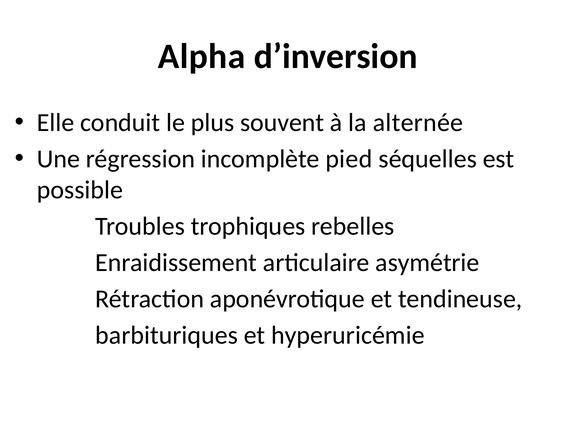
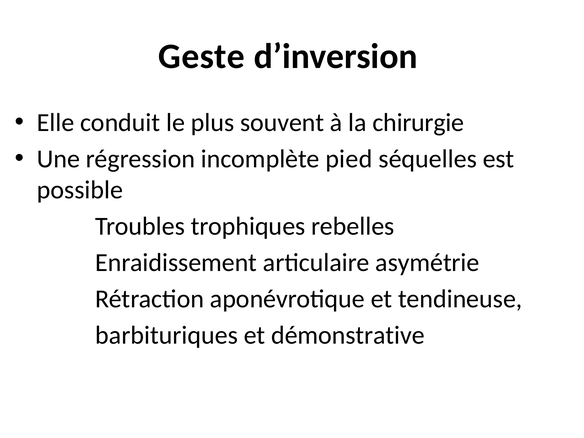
Alpha: Alpha -> Geste
alternée: alternée -> chirurgie
hyperuricémie: hyperuricémie -> démonstrative
